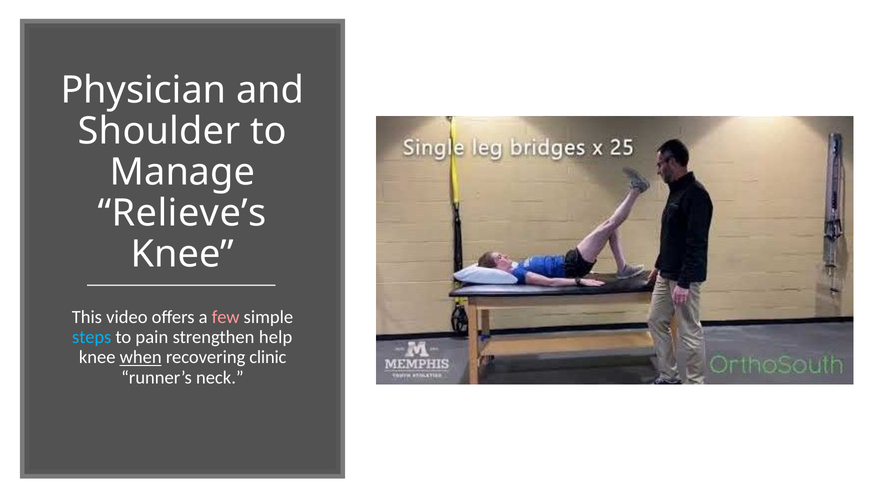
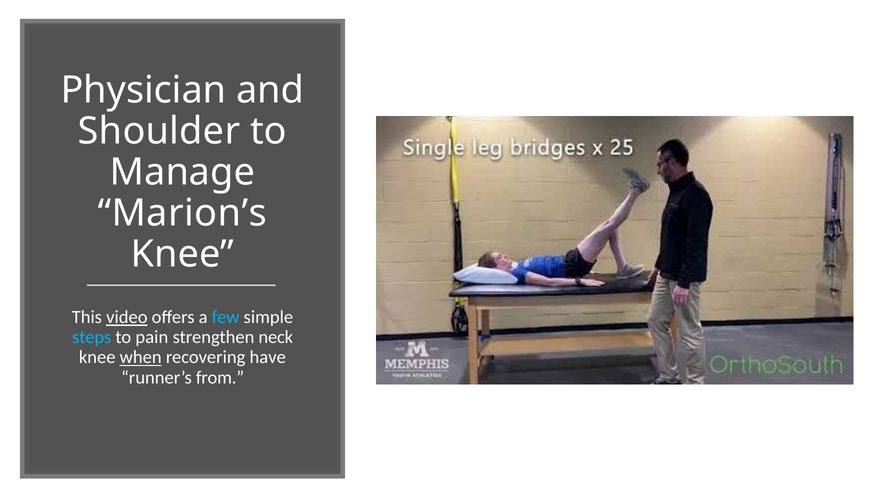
Relieve’s: Relieve’s -> Marion’s
video underline: none -> present
few colour: pink -> light blue
help: help -> neck
clinic: clinic -> have
neck: neck -> from
